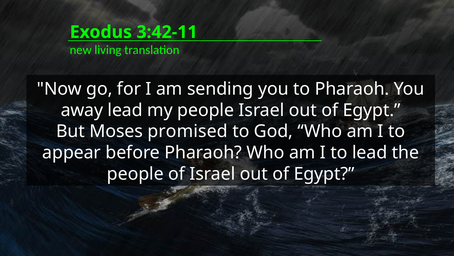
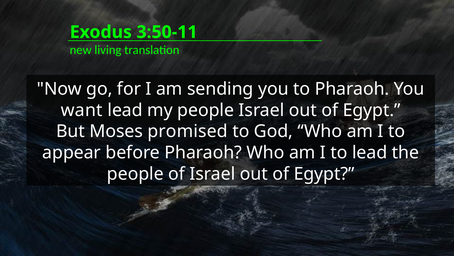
3:42-11: 3:42-11 -> 3:50-11
away: away -> want
